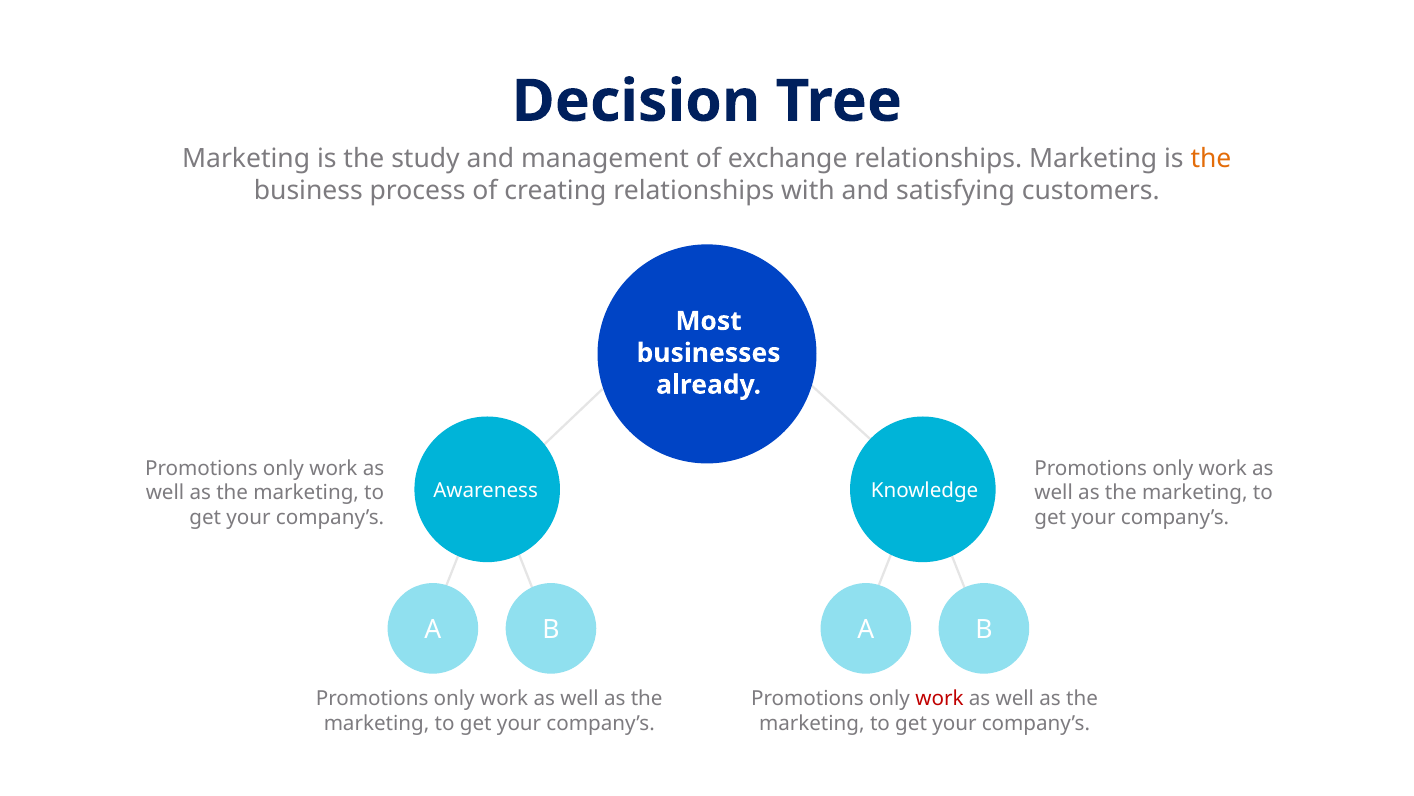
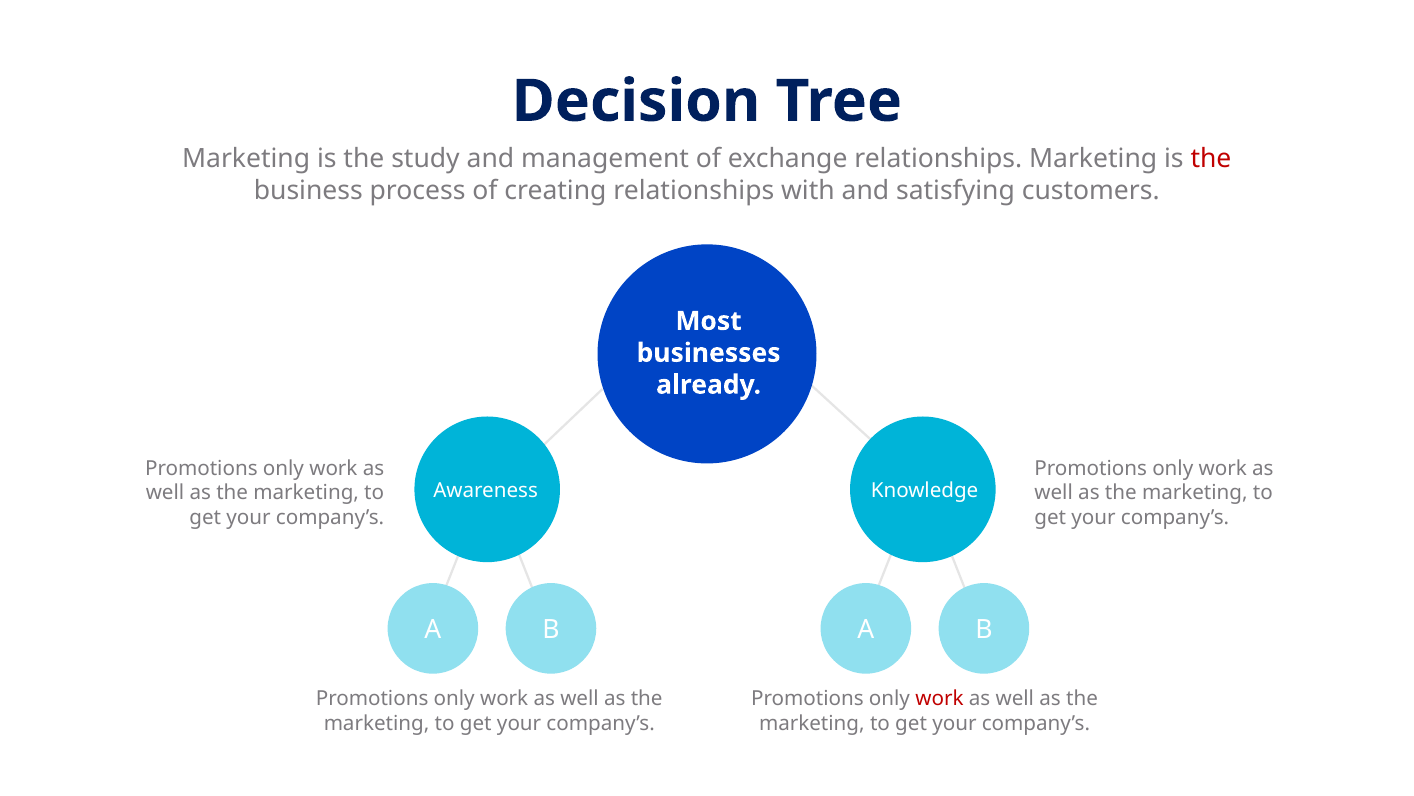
the at (1211, 159) colour: orange -> red
